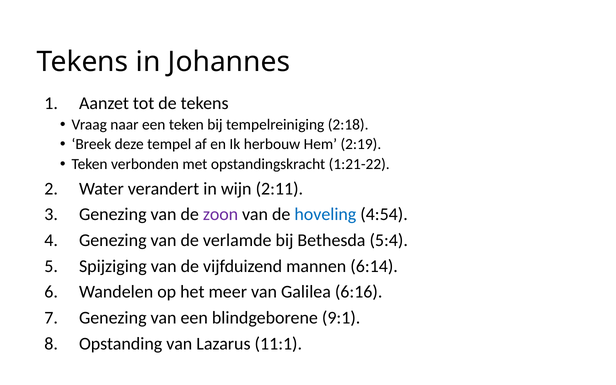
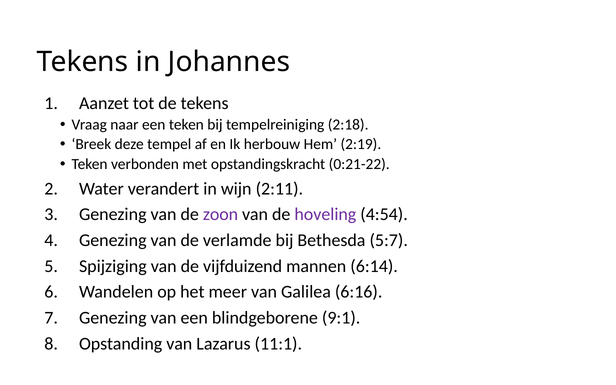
1:21-22: 1:21-22 -> 0:21-22
hoveling colour: blue -> purple
5:4: 5:4 -> 5:7
